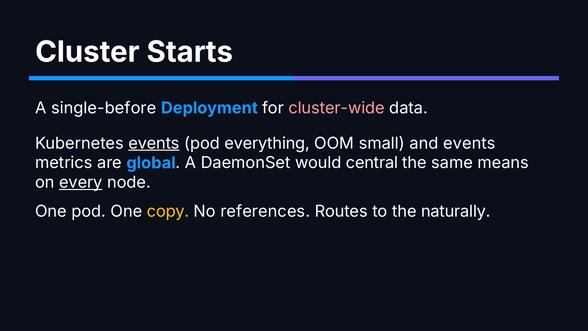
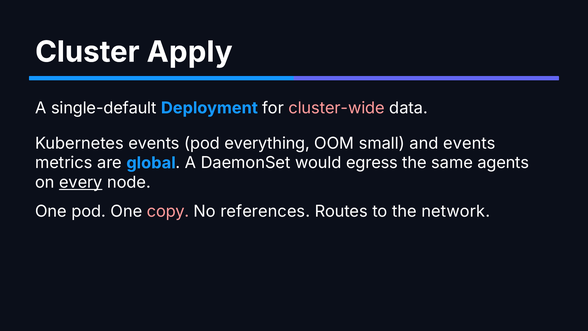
Starts: Starts -> Apply
single-before: single-before -> single-default
events at (154, 143) underline: present -> none
central: central -> egress
means: means -> agents
copy colour: yellow -> pink
naturally: naturally -> network
